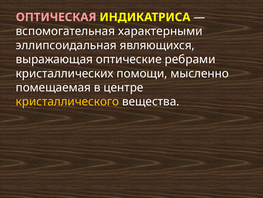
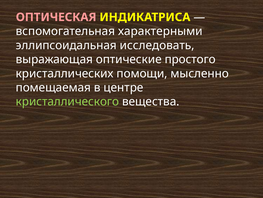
являющихся: являющихся -> исследовать
ребрами: ребрами -> простого
кристаллического colour: yellow -> light green
